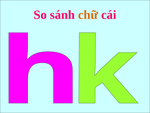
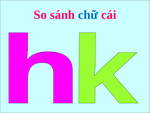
chữ colour: orange -> blue
